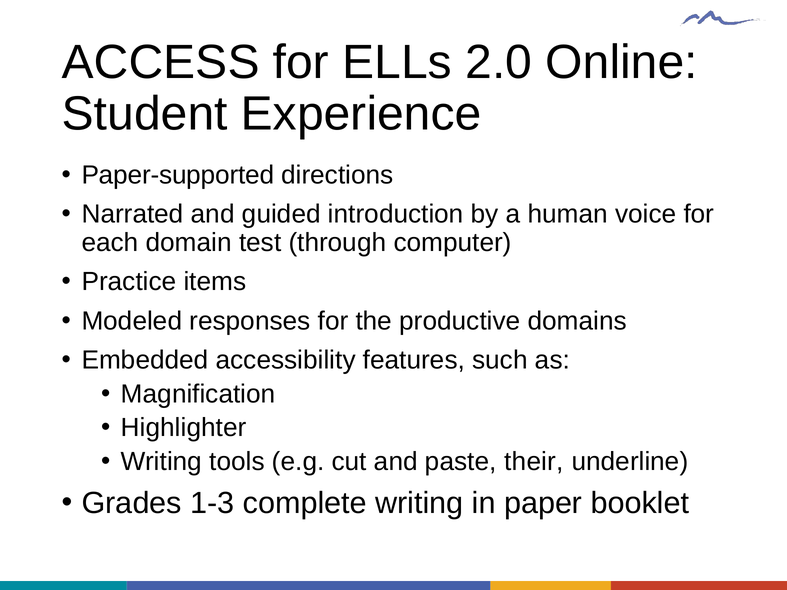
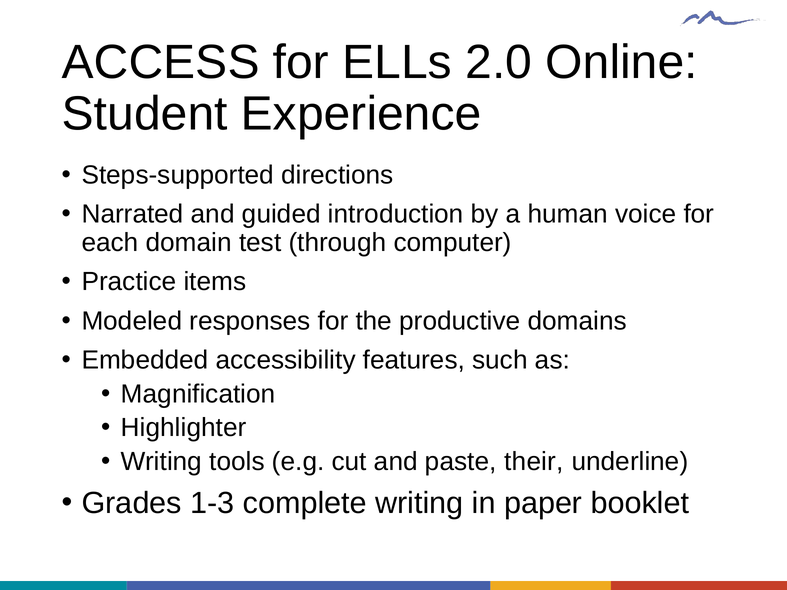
Paper-supported: Paper-supported -> Steps-supported
